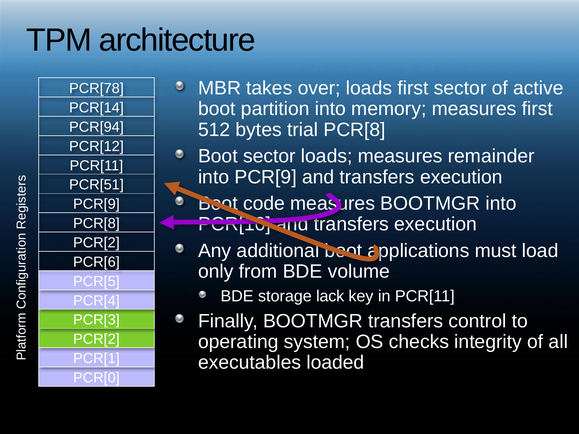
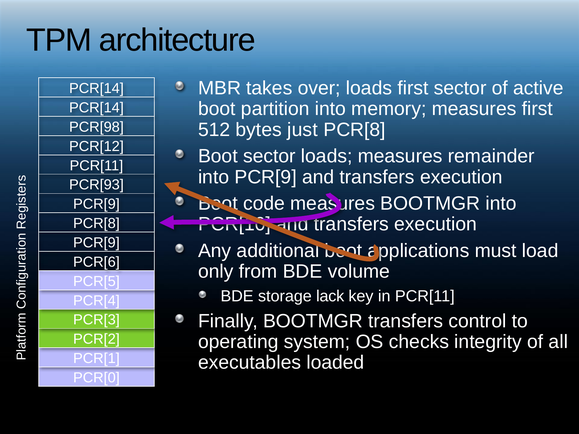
PCR[78 at (96, 88): PCR[78 -> PCR[14
PCR[94: PCR[94 -> PCR[98
trial: trial -> just
PCR[51: PCR[51 -> PCR[93
PCR[2 at (96, 243): PCR[2 -> PCR[9
